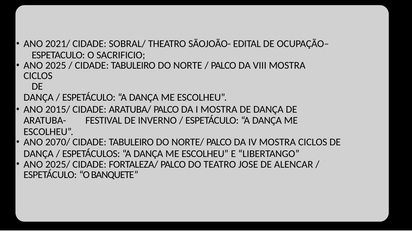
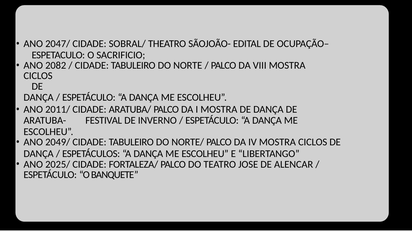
2021/: 2021/ -> 2047/
2025: 2025 -> 2082
2015/: 2015/ -> 2011/
2070/: 2070/ -> 2049/
